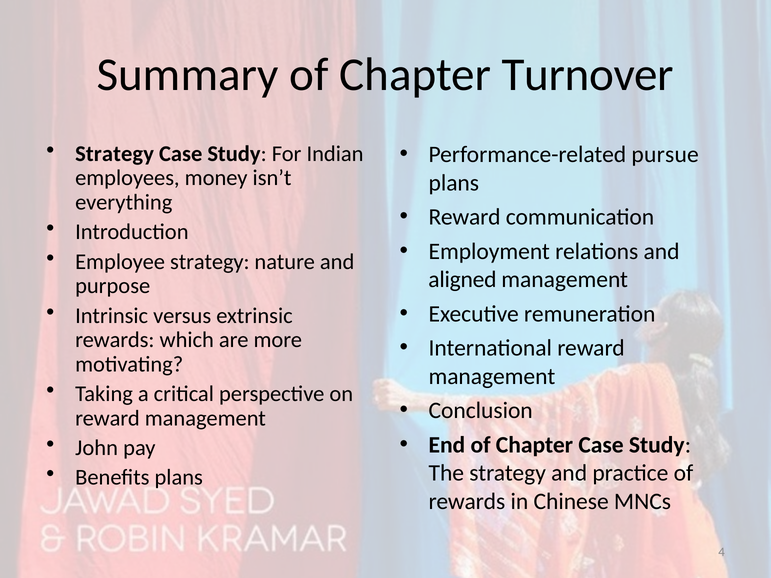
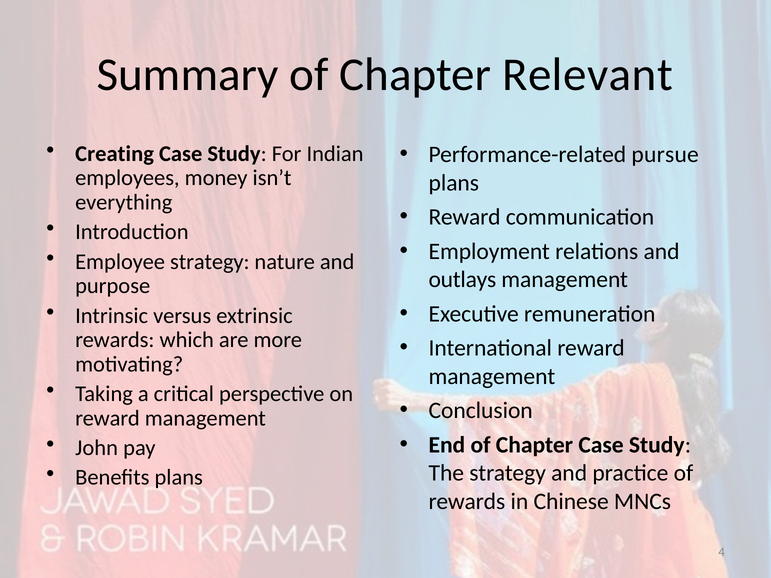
Turnover: Turnover -> Relevant
Strategy at (115, 154): Strategy -> Creating
aligned: aligned -> outlays
